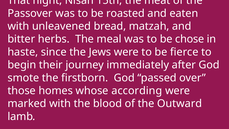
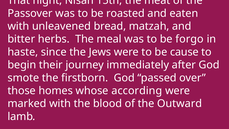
chose: chose -> forgo
fierce: fierce -> cause
